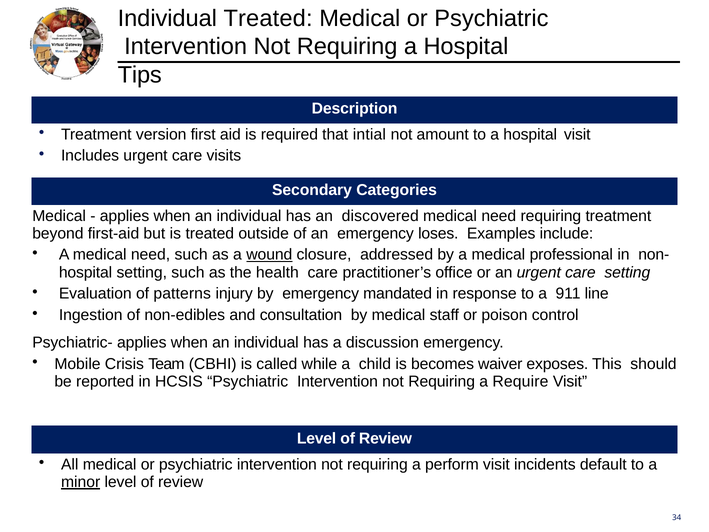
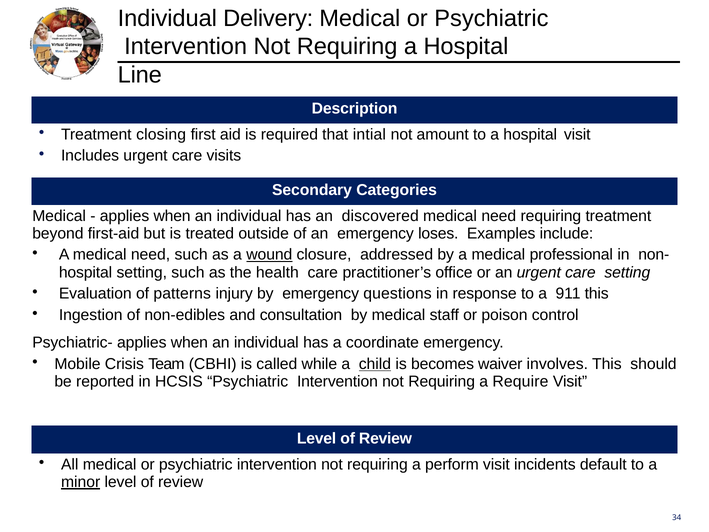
Individual Treated: Treated -> Delivery
Tips: Tips -> Line
version: version -> closing
mandated: mandated -> questions
911 line: line -> this
discussion: discussion -> coordinate
child underline: none -> present
exposes: exposes -> involves
